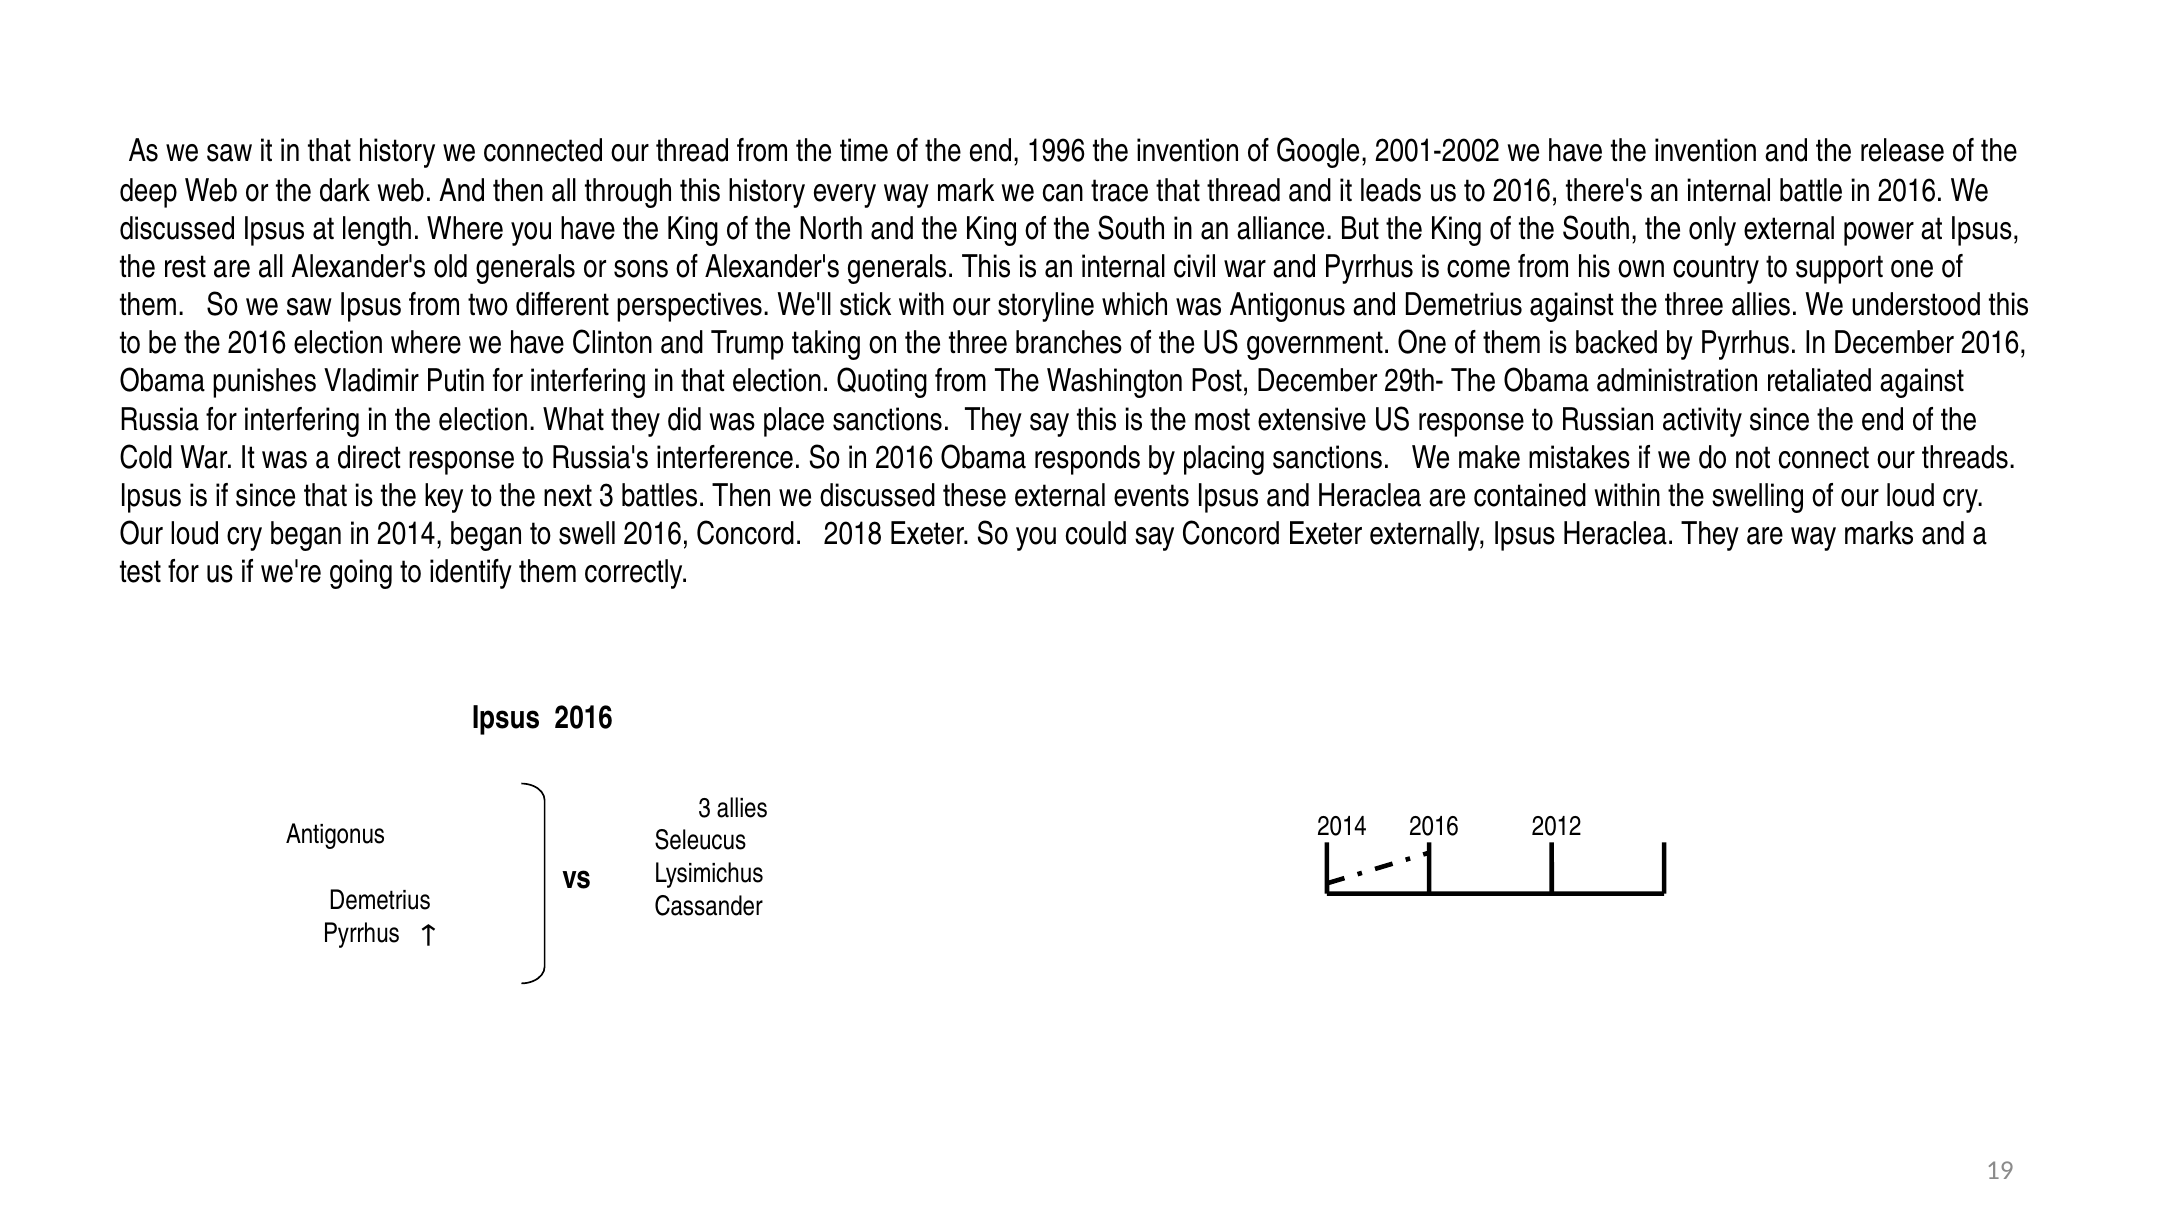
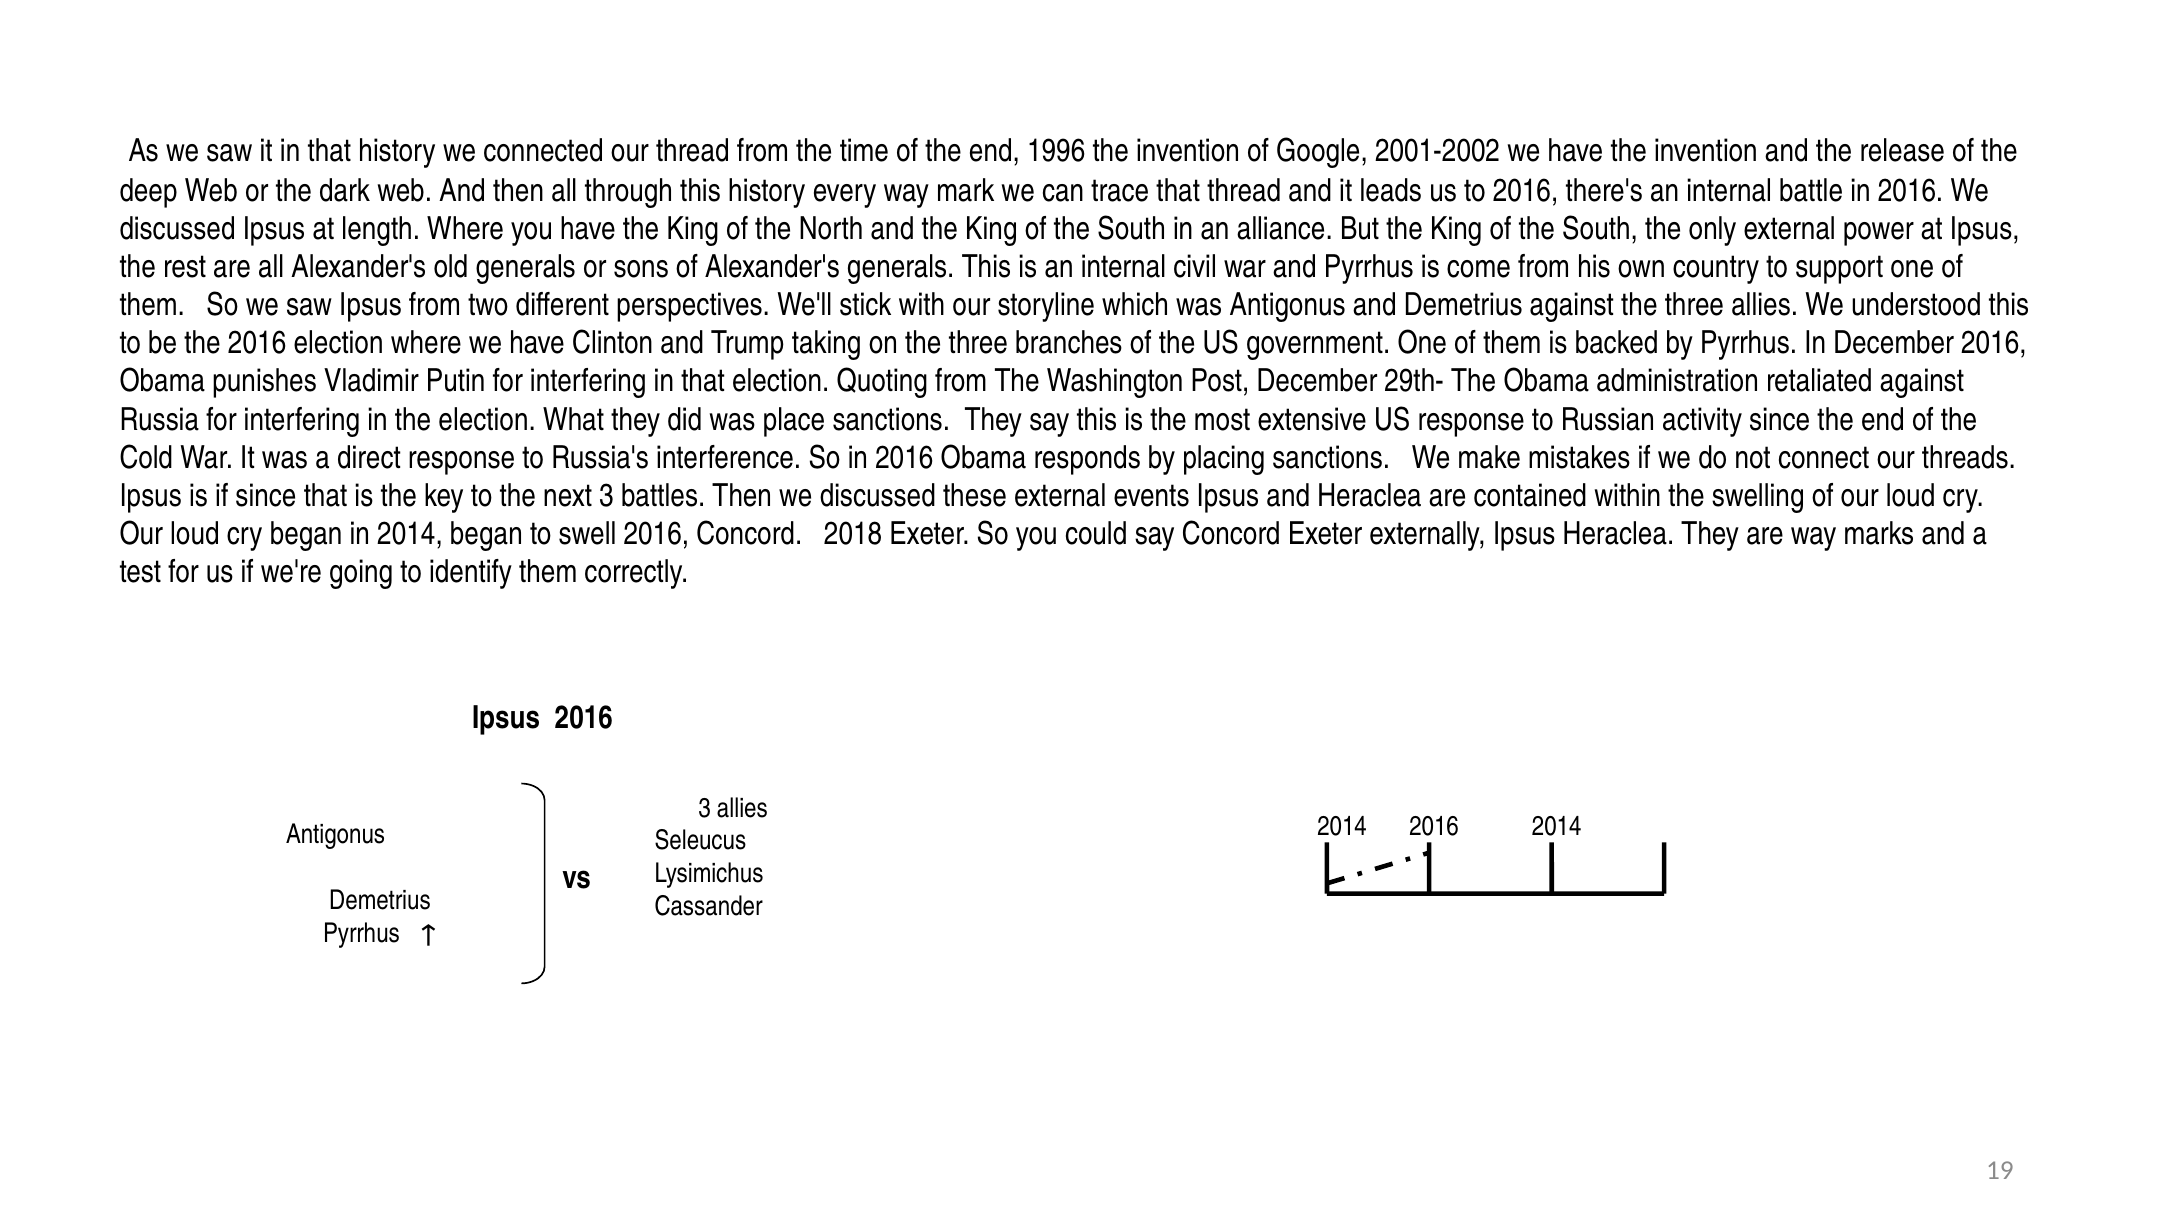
2014 2016 2012: 2012 -> 2014
